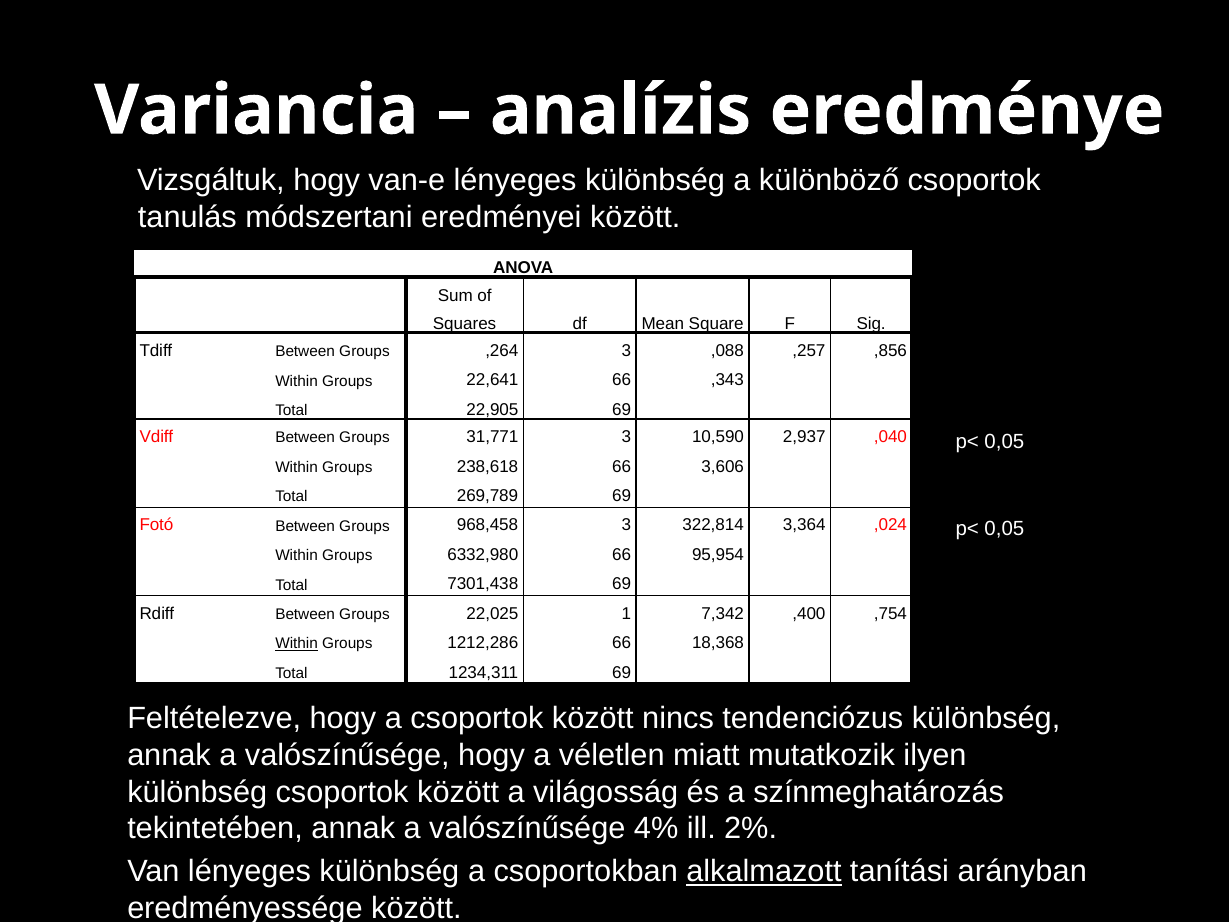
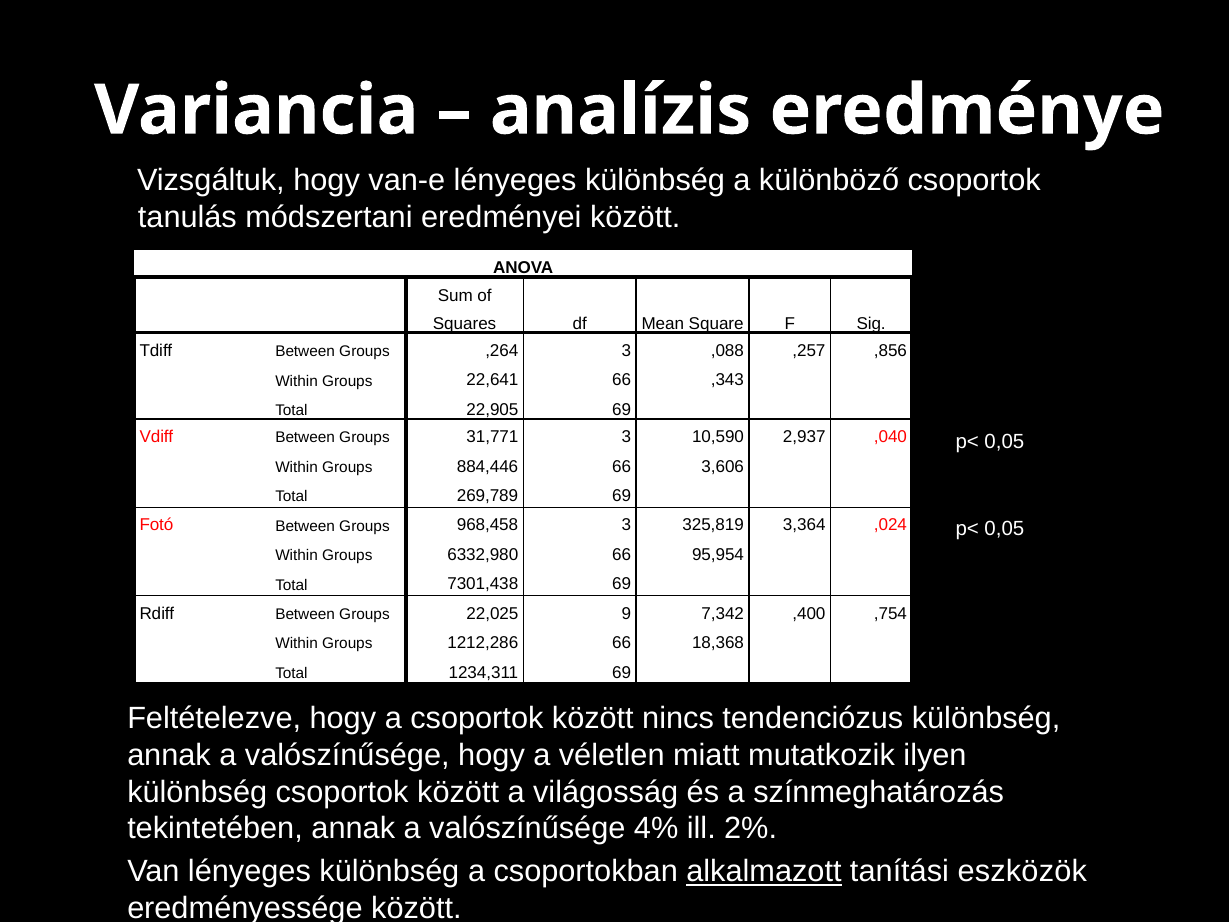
238,618: 238,618 -> 884,446
322,814: 322,814 -> 325,819
1: 1 -> 9
Within at (297, 644) underline: present -> none
arányban: arányban -> eszközök
